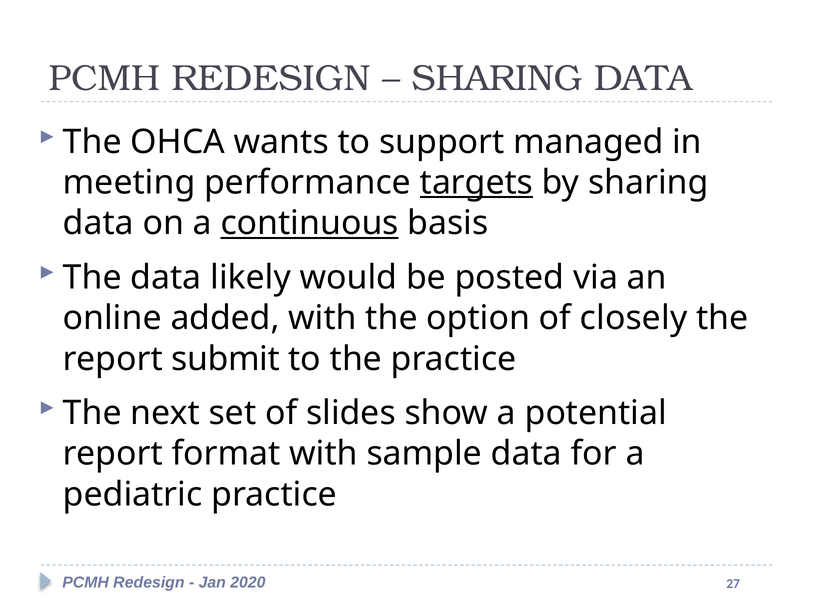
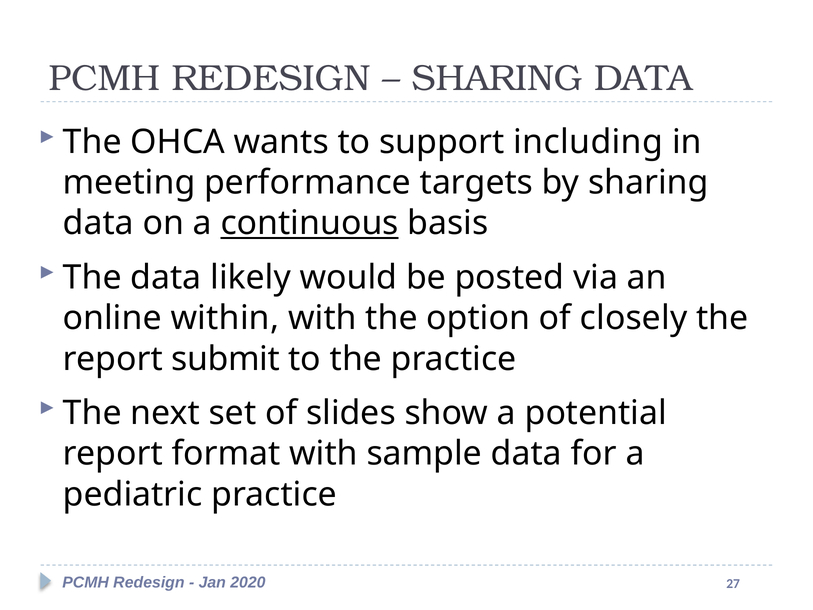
managed: managed -> including
targets underline: present -> none
added: added -> within
